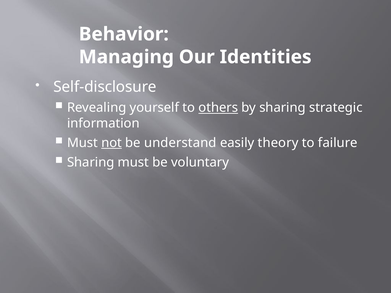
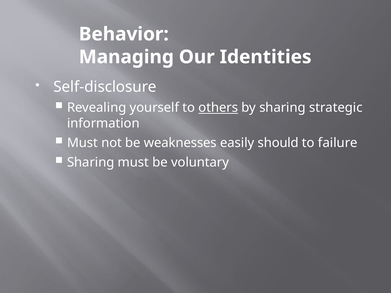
not underline: present -> none
understand: understand -> weaknesses
theory: theory -> should
